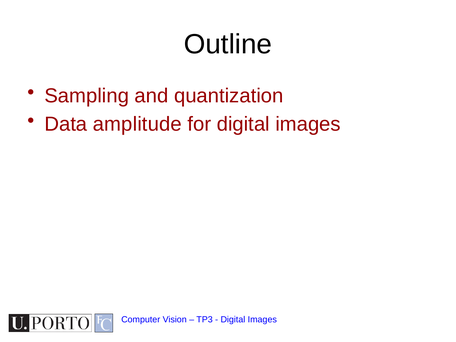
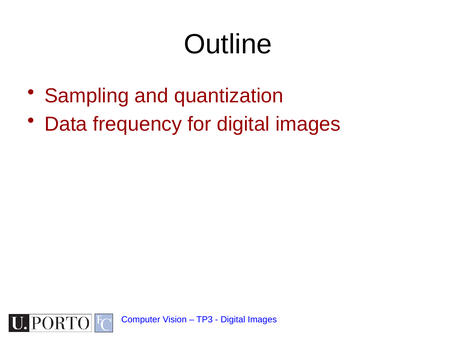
amplitude: amplitude -> frequency
